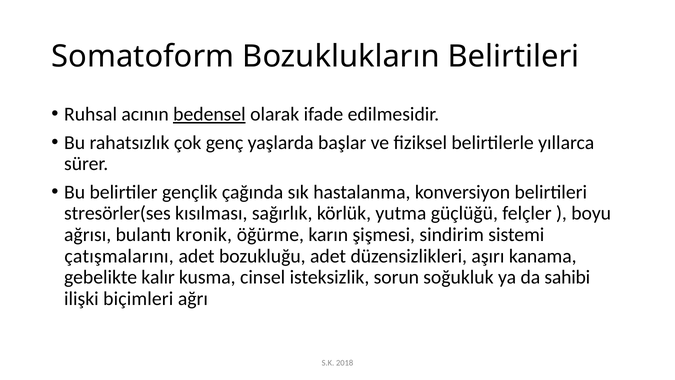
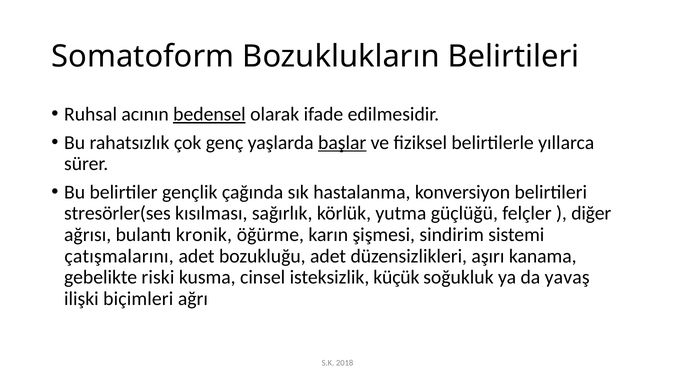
başlar underline: none -> present
boyu: boyu -> diğer
kalır: kalır -> riski
sorun: sorun -> küçük
sahibi: sahibi -> yavaş
